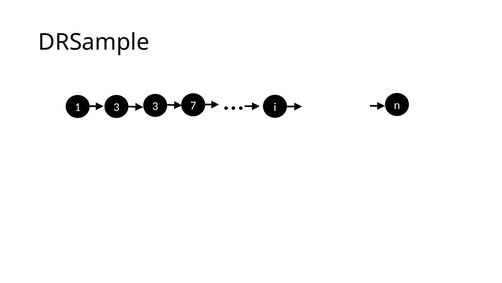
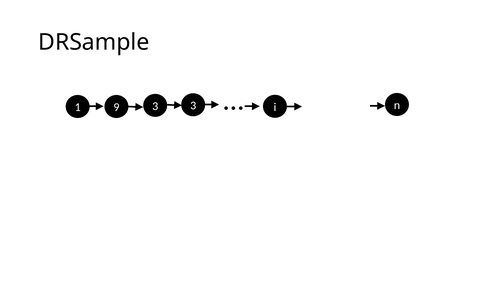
1 3: 3 -> 9
3 7: 7 -> 3
